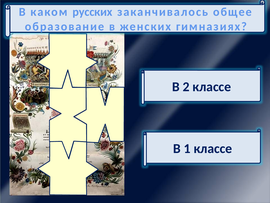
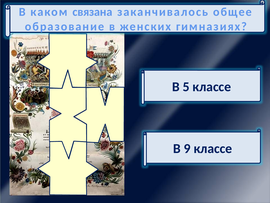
русских: русских -> связана
2: 2 -> 5
1: 1 -> 9
